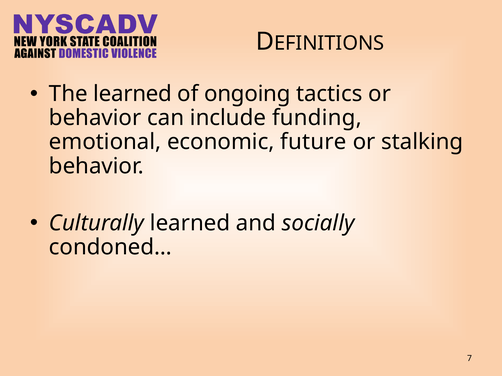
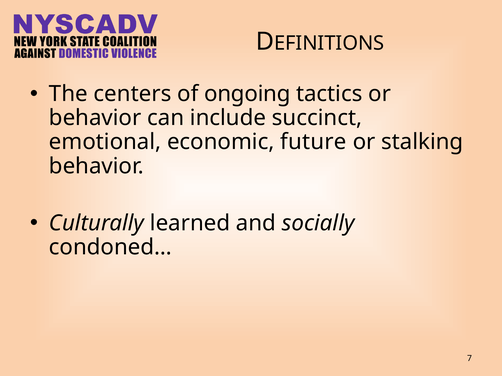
The learned: learned -> centers
funding: funding -> succinct
